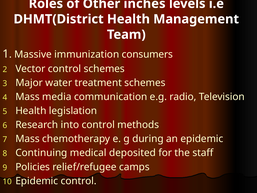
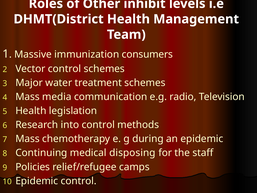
inches: inches -> inhibit
deposited: deposited -> disposing
